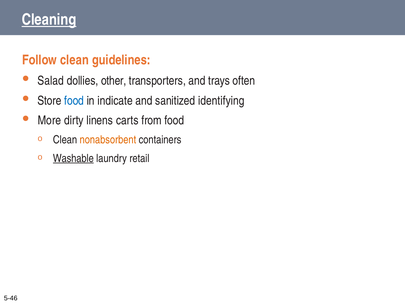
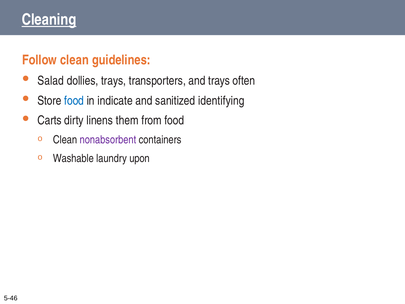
dollies other: other -> trays
More: More -> Carts
carts: carts -> them
nonabsorbent colour: orange -> purple
Washable underline: present -> none
retail: retail -> upon
